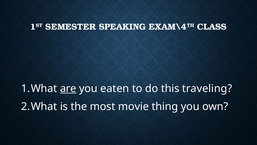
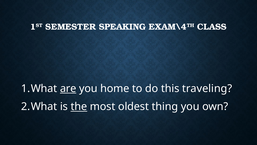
eaten: eaten -> home
the underline: none -> present
movie: movie -> oldest
